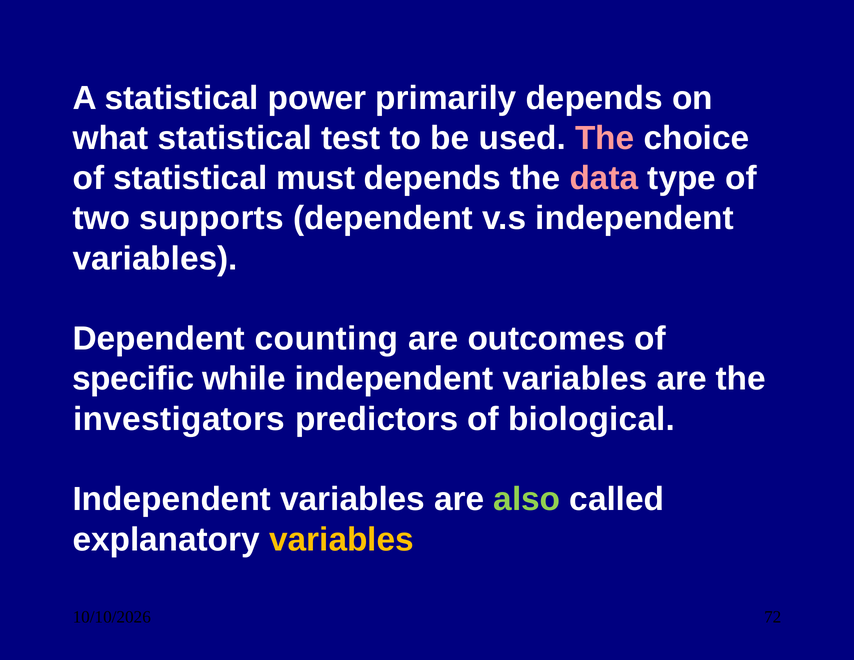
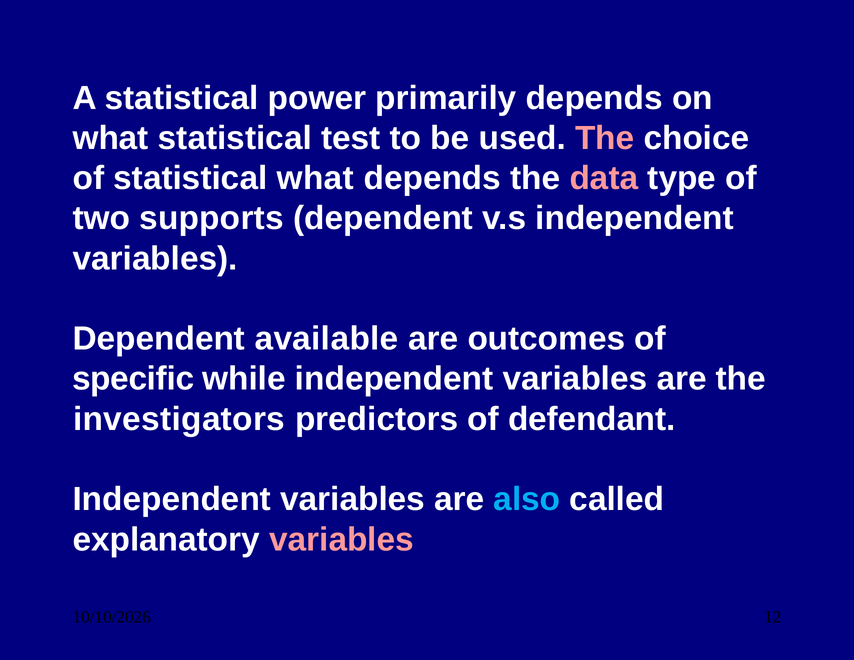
statistical must: must -> what
counting: counting -> available
biological: biological -> defendant
also colour: light green -> light blue
variables at (342, 539) colour: yellow -> pink
72: 72 -> 12
